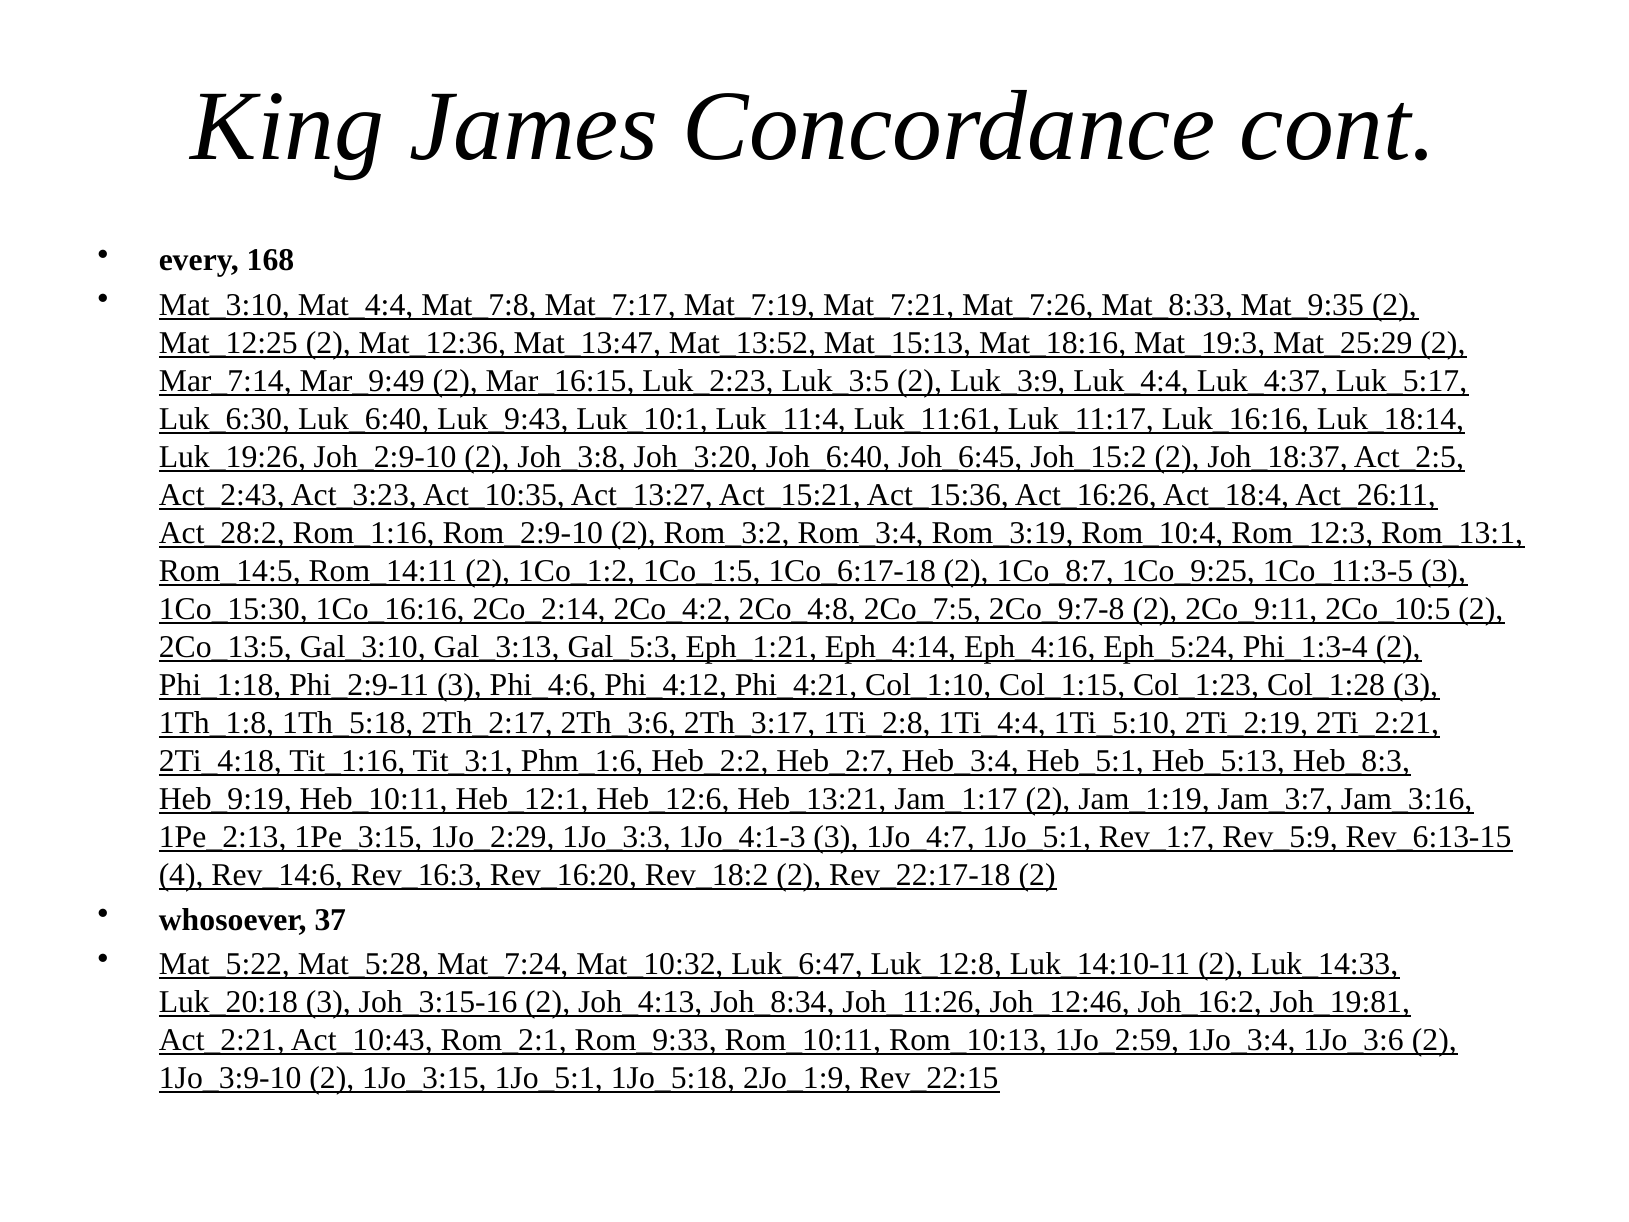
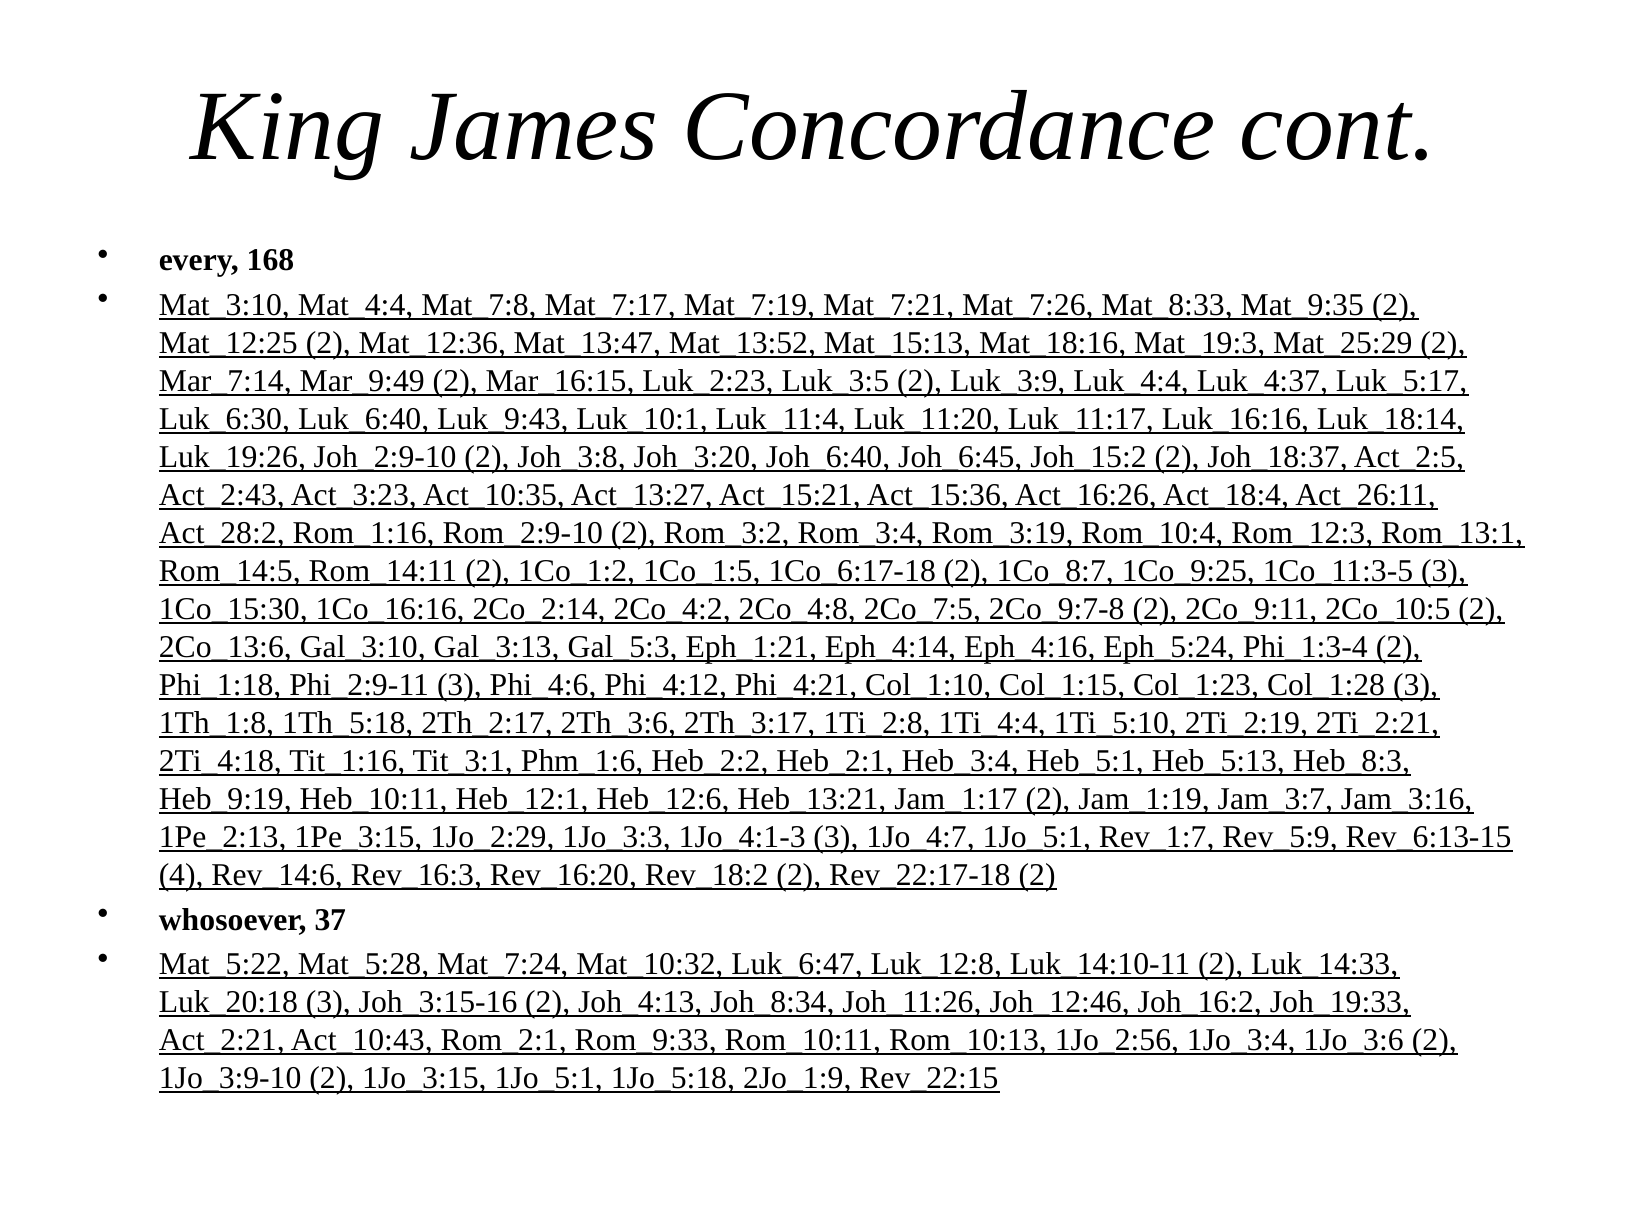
Luk_11:61: Luk_11:61 -> Luk_11:20
2Co_13:5: 2Co_13:5 -> 2Co_13:6
Heb_2:7: Heb_2:7 -> Heb_2:1
Joh_19:81: Joh_19:81 -> Joh_19:33
1Jo_2:59: 1Jo_2:59 -> 1Jo_2:56
